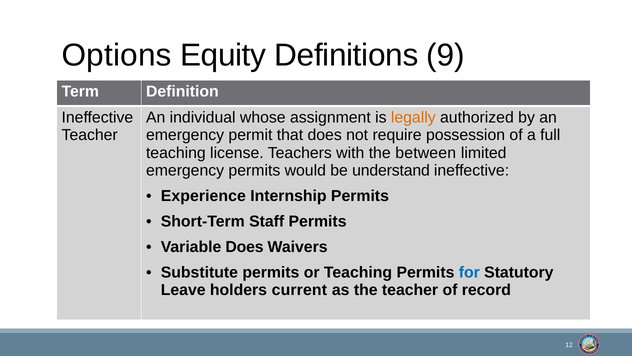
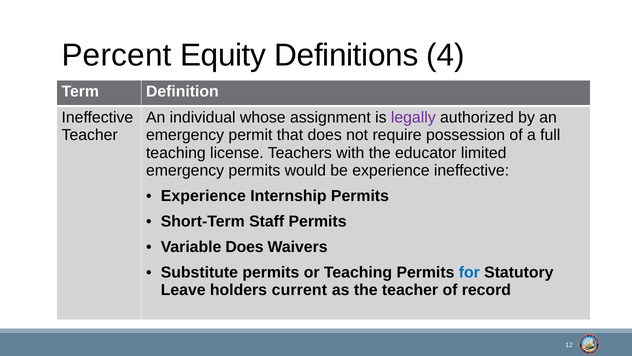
Options: Options -> Percent
9: 9 -> 4
legally colour: orange -> purple
between: between -> educator
be understand: understand -> experience
